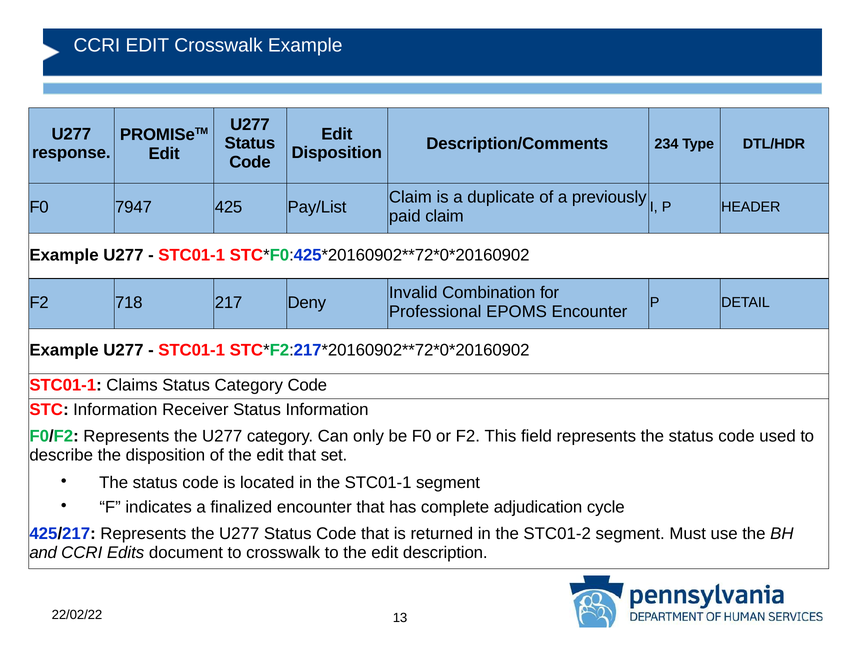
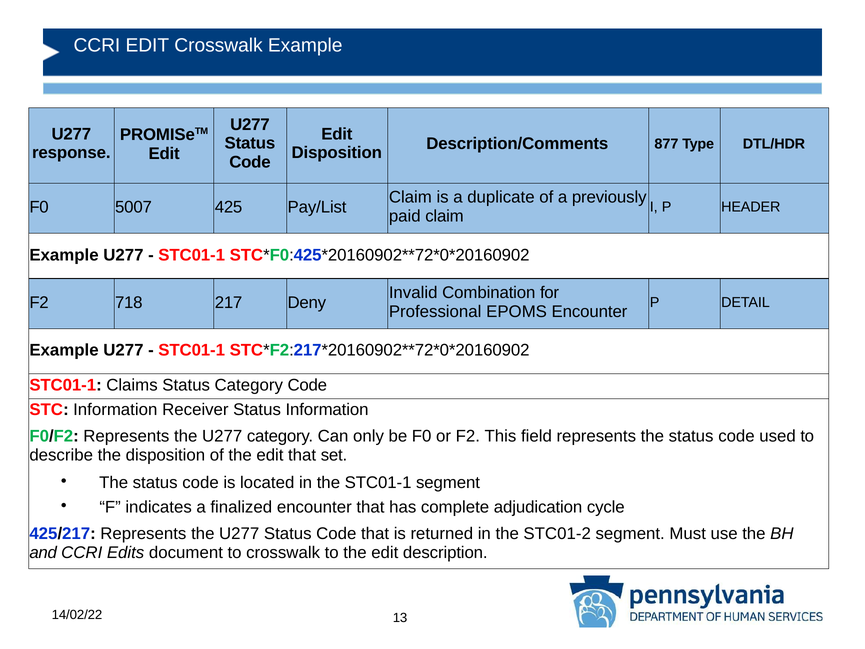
234: 234 -> 877
7947: 7947 -> 5007
22/02/22: 22/02/22 -> 14/02/22
